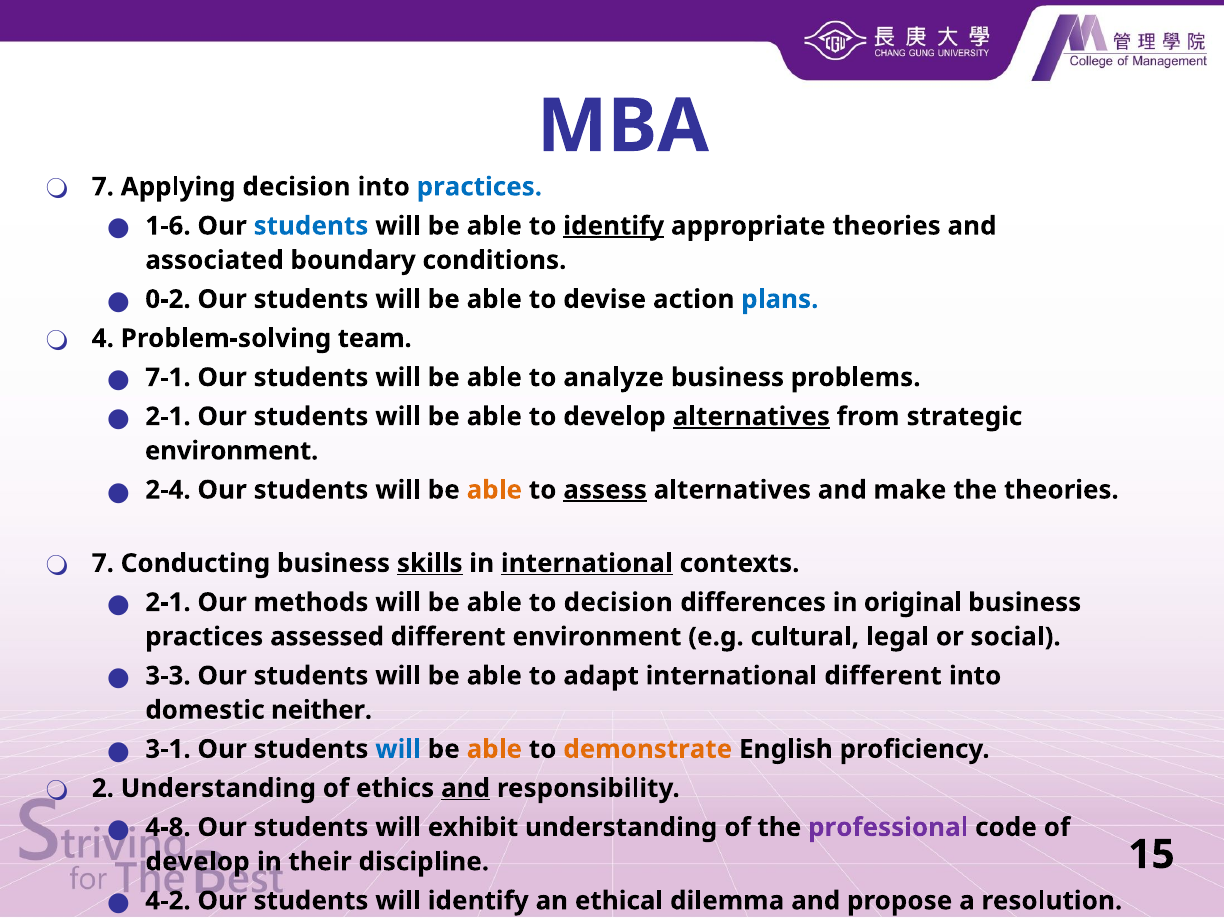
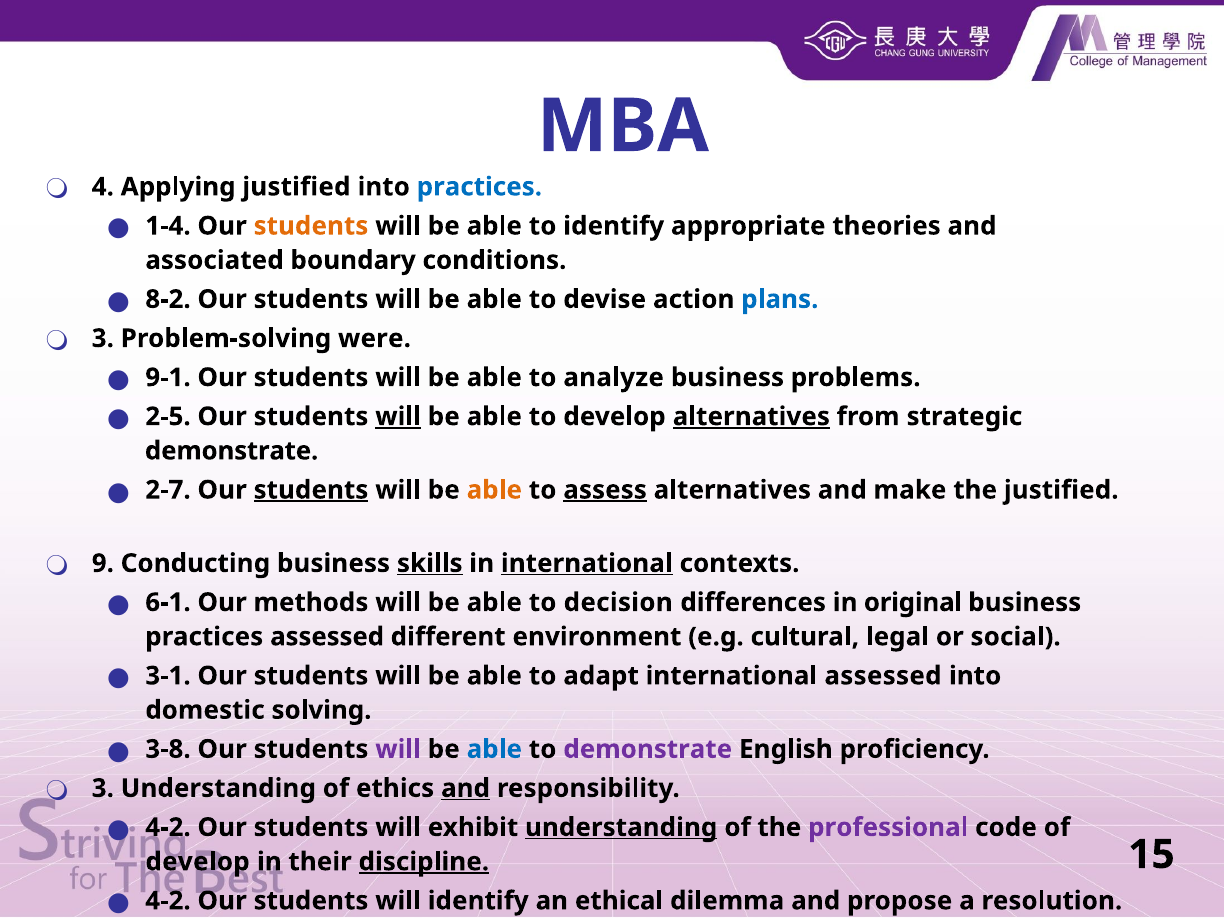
7 at (103, 187): 7 -> 4
Applying decision: decision -> justified
1-6: 1-6 -> 1-4
students at (311, 226) colour: blue -> orange
identify at (614, 226) underline: present -> none
0-2: 0-2 -> 8-2
4 at (103, 338): 4 -> 3
team: team -> were
7-1: 7-1 -> 9-1
2-1 at (168, 417): 2-1 -> 2-5
will at (398, 417) underline: none -> present
environment at (232, 451): environment -> demonstrate
2-4: 2-4 -> 2-7
students at (311, 490) underline: none -> present
the theories: theories -> justified
7 at (103, 563): 7 -> 9
2-1 at (168, 602): 2-1 -> 6-1
3-3: 3-3 -> 3-1
international different: different -> assessed
neither: neither -> solving
3-1: 3-1 -> 3-8
will at (398, 749) colour: blue -> purple
able at (494, 749) colour: orange -> blue
demonstrate at (648, 749) colour: orange -> purple
2 at (103, 788): 2 -> 3
4-8 at (168, 827): 4-8 -> 4-2
understanding at (621, 827) underline: none -> present
discipline underline: none -> present
